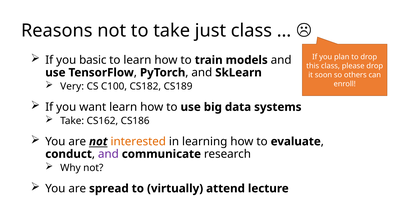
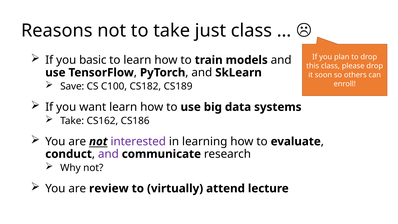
Very: Very -> Save
interested colour: orange -> purple
spread: spread -> review
